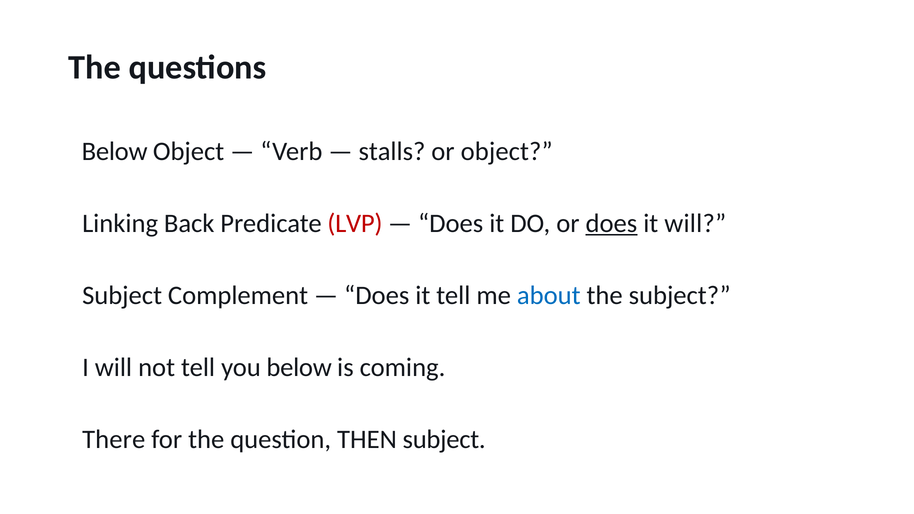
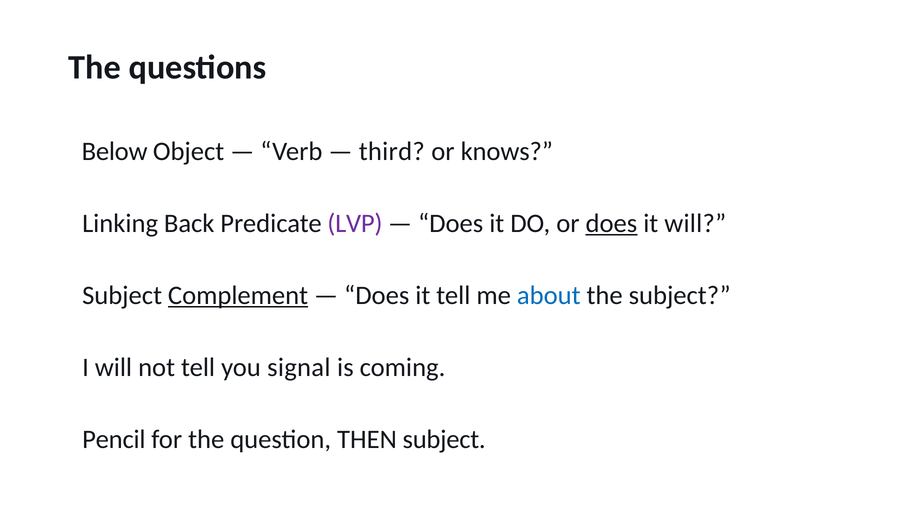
stalls: stalls -> third
or object: object -> knows
LVP colour: red -> purple
Complement underline: none -> present
you below: below -> signal
There: There -> Pencil
